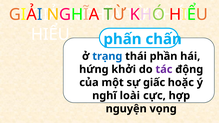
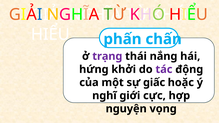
trạng colour: blue -> purple
phần: phần -> nắng
loài: loài -> giới
